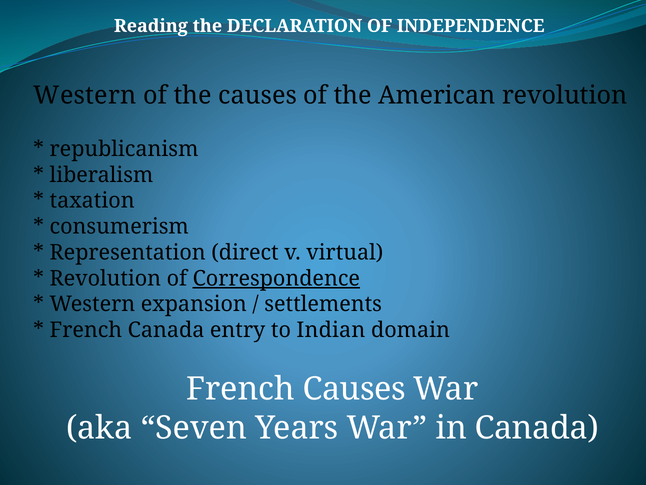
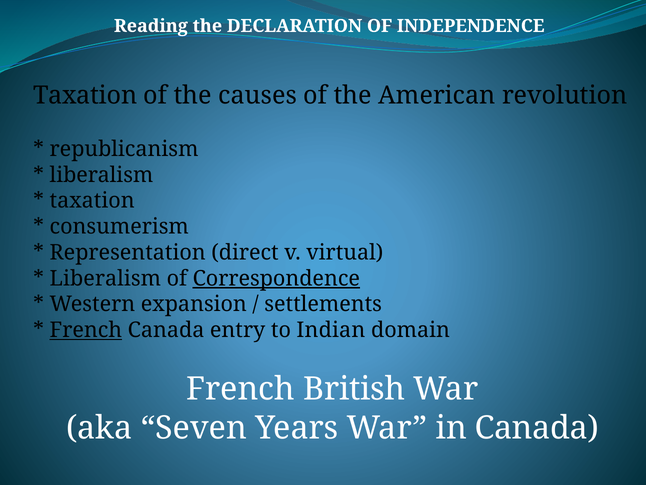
Western at (85, 95): Western -> Taxation
Revolution at (105, 278): Revolution -> Liberalism
French at (86, 330) underline: none -> present
French Causes: Causes -> British
